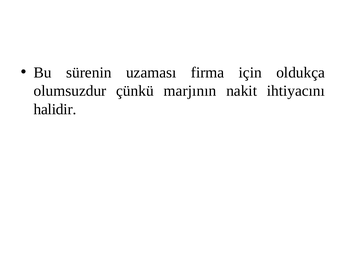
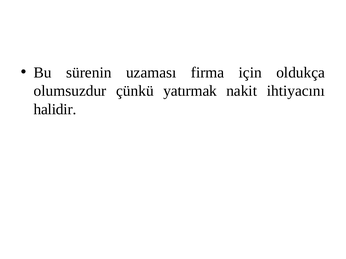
marjının: marjının -> yatırmak
